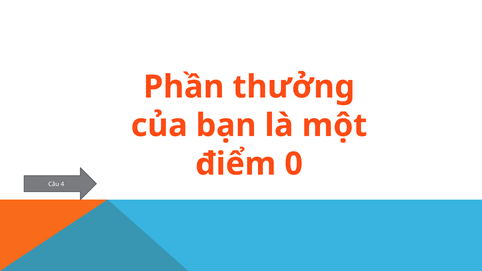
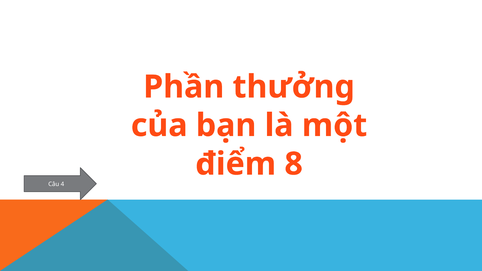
0: 0 -> 8
